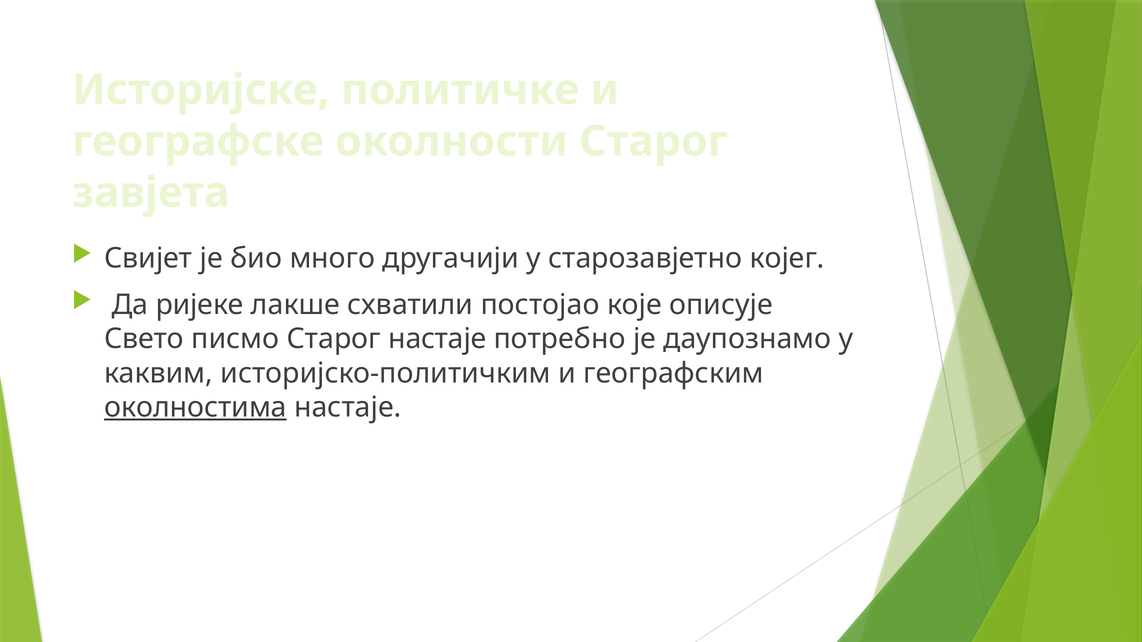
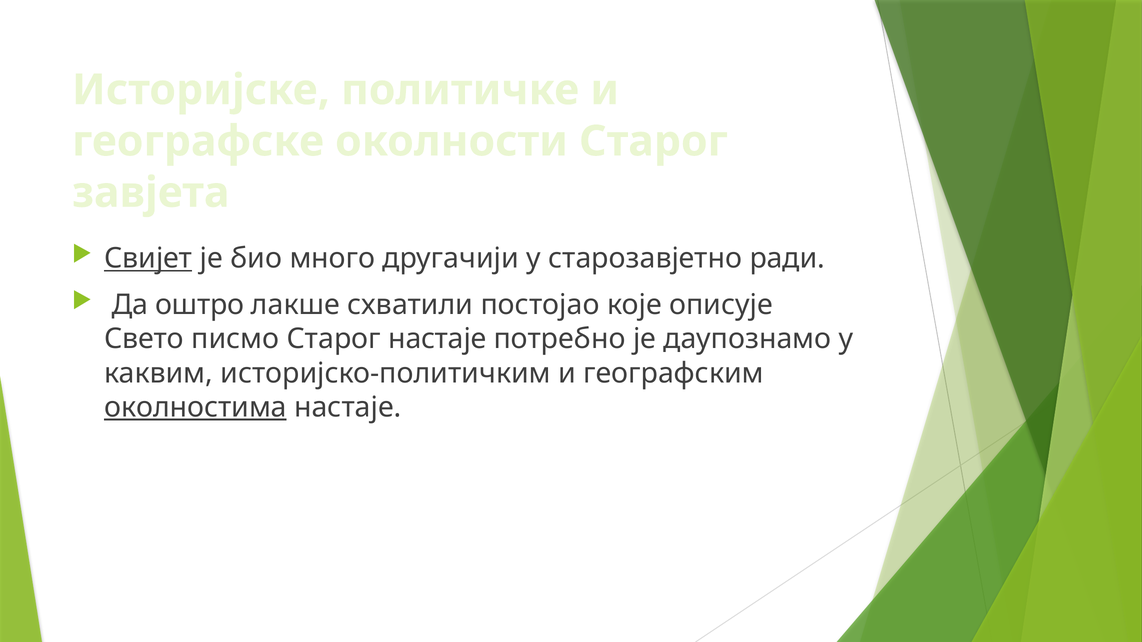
Свијет underline: none -> present
којег: којег -> ради
ријеке: ријеке -> оштро
